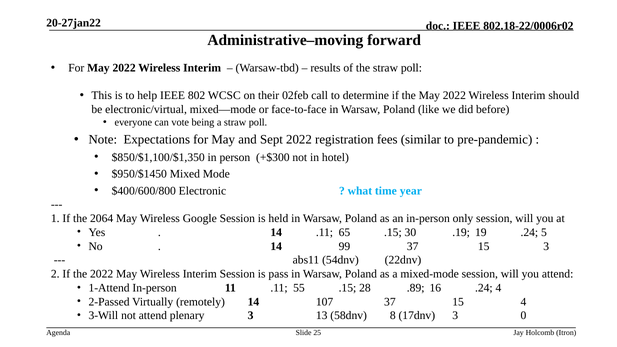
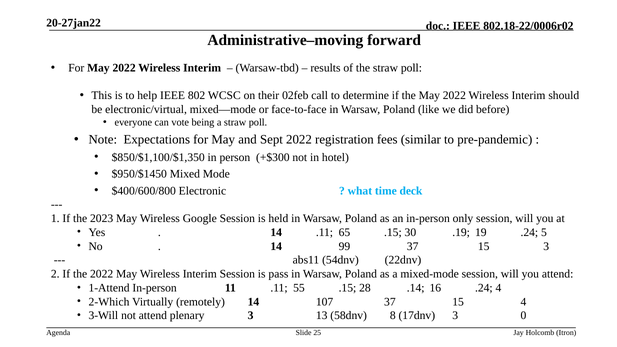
year: year -> deck
2064: 2064 -> 2023
.89: .89 -> .14
2-Passed: 2-Passed -> 2-Which
